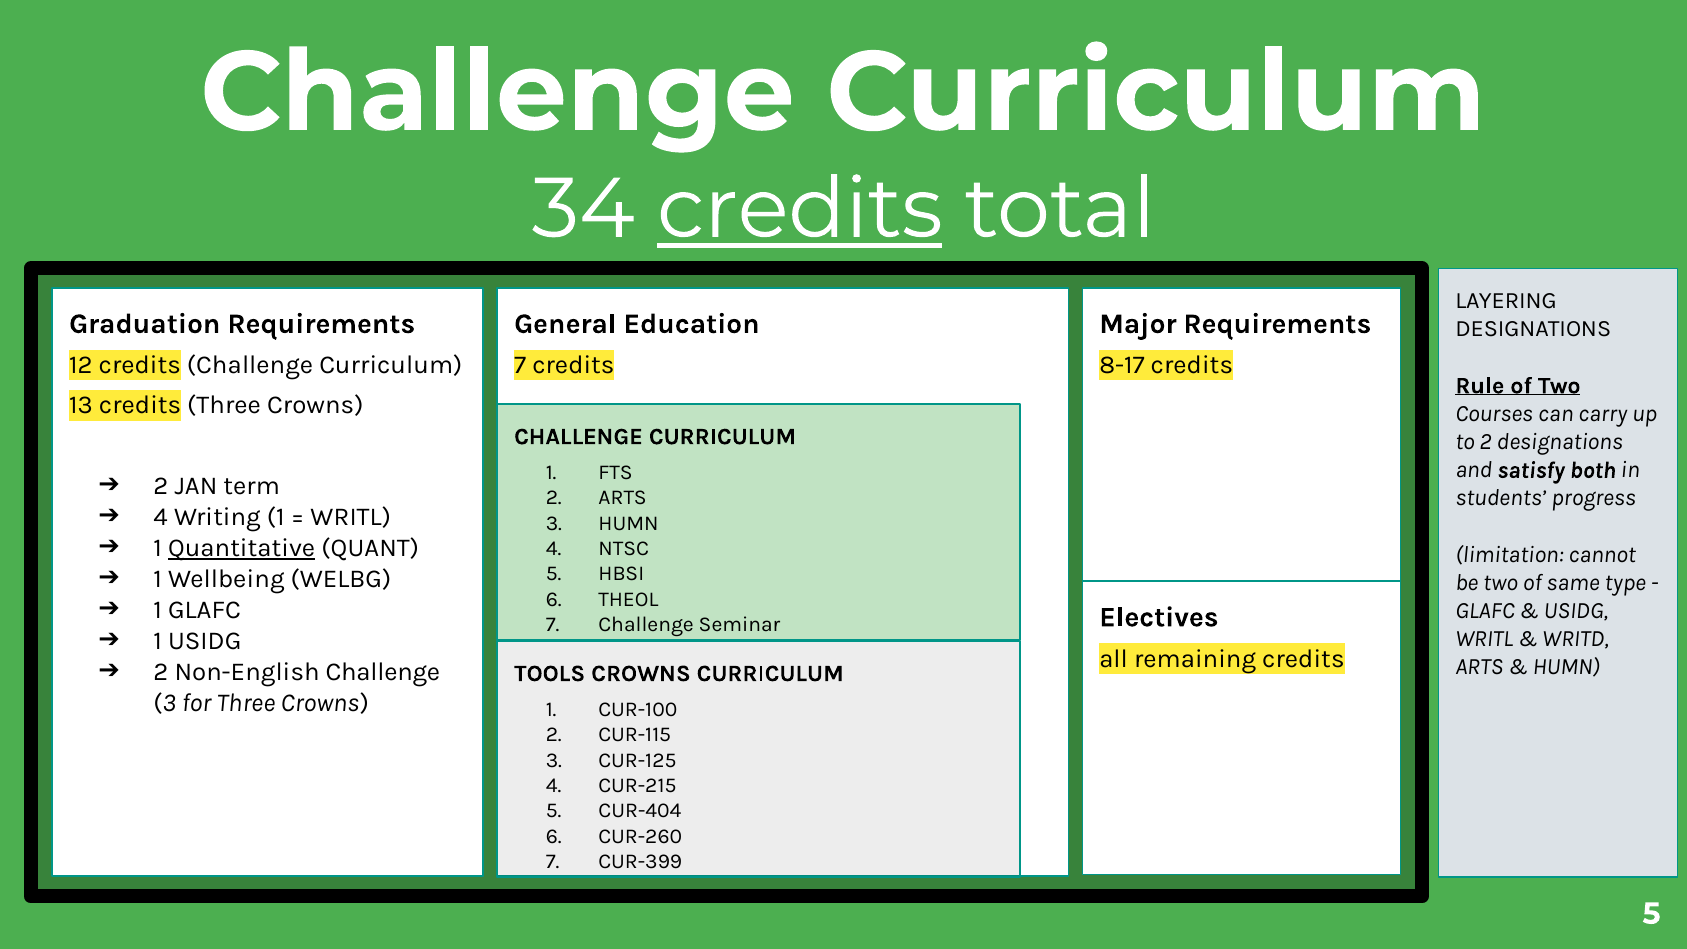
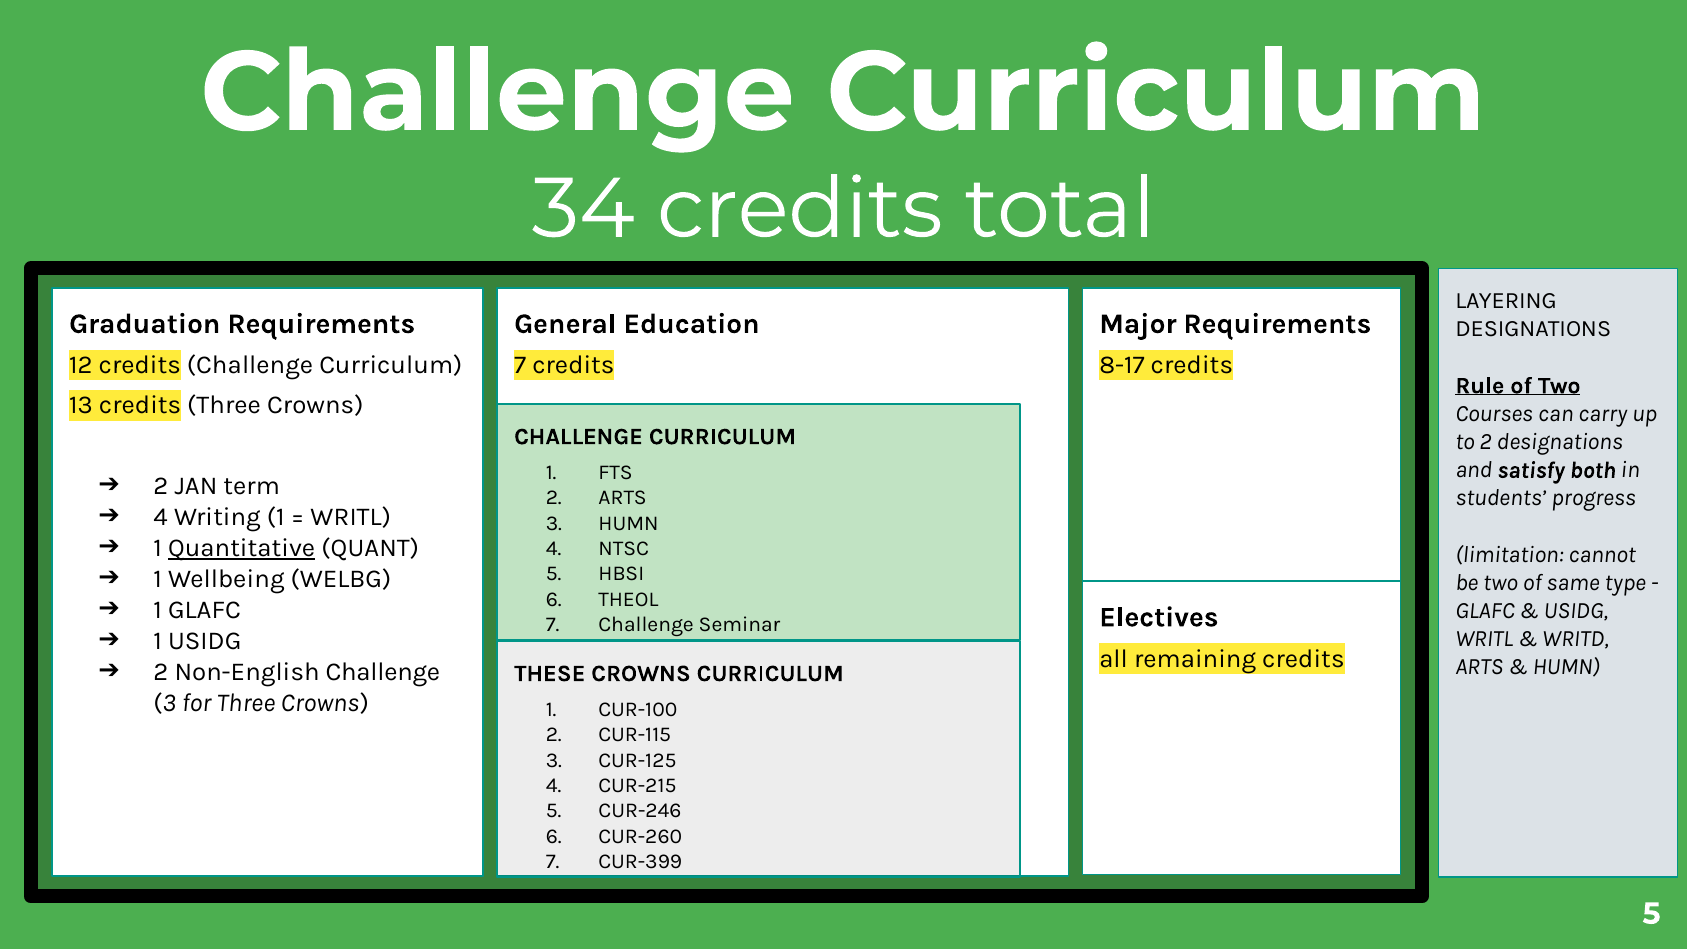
credits at (800, 209) underline: present -> none
TOOLS: TOOLS -> THESE
CUR-404: CUR-404 -> CUR-246
